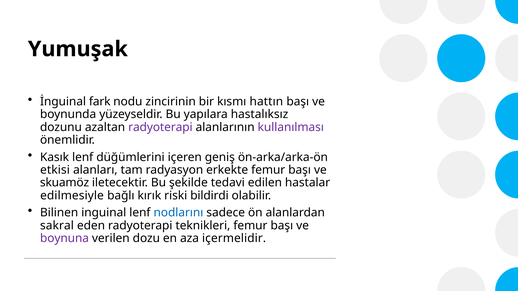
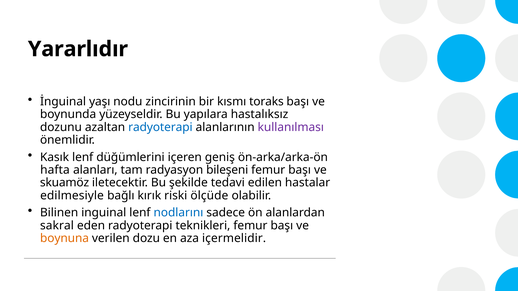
Yumuşak: Yumuşak -> Yararlıdır
fark: fark -> yaşı
hattın: hattın -> toraks
radyoterapi at (160, 127) colour: purple -> blue
etkisi: etkisi -> hafta
erkekte: erkekte -> bileşeni
bildirdi: bildirdi -> ölçüde
boynuna colour: purple -> orange
